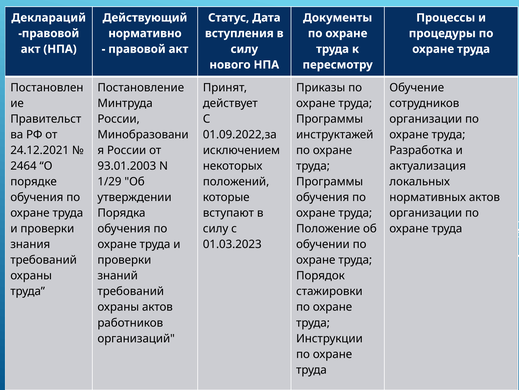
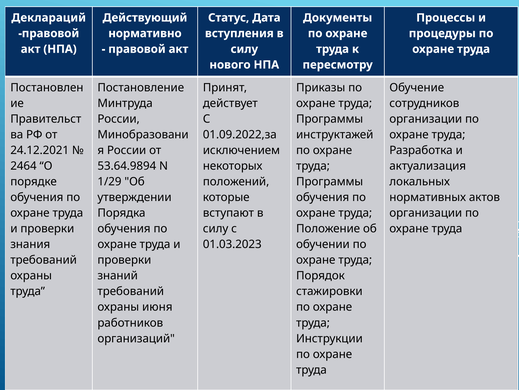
93.01.2003: 93.01.2003 -> 53.64.9894
охраны актов: актов -> июня
